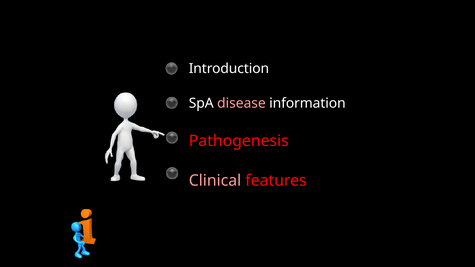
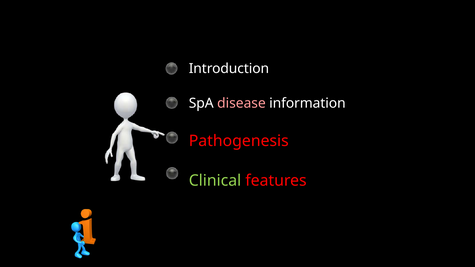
Clinical colour: pink -> light green
